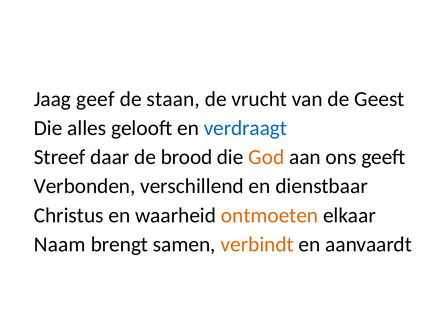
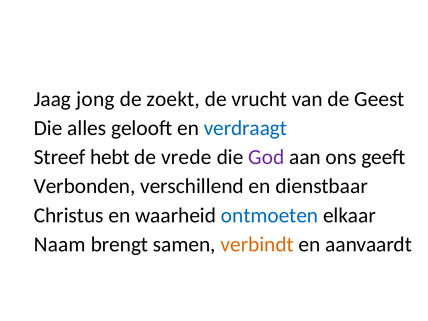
geef: geef -> jong
staan: staan -> zoekt
daar: daar -> hebt
brood: brood -> vrede
God colour: orange -> purple
ontmoeten colour: orange -> blue
